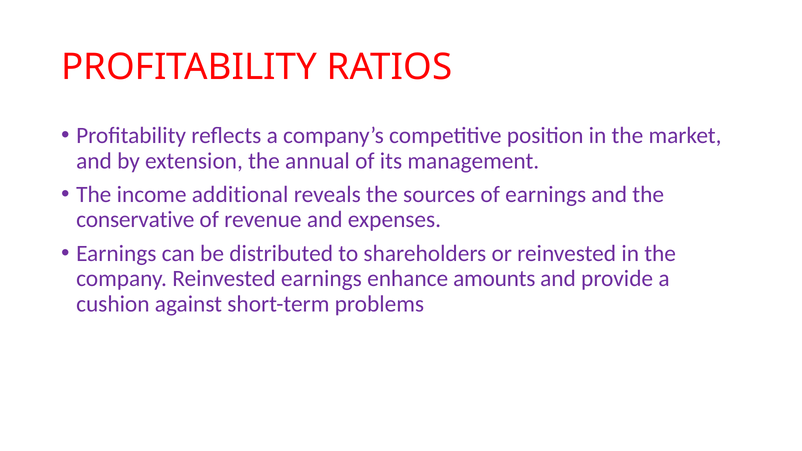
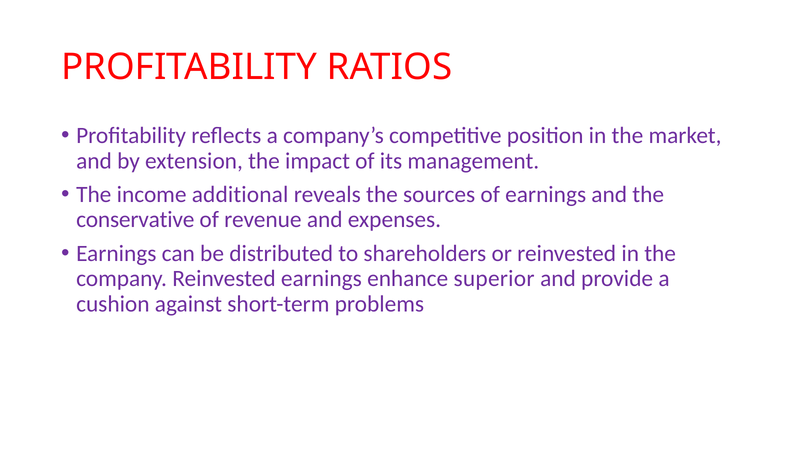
annual: annual -> impact
amounts: amounts -> superior
